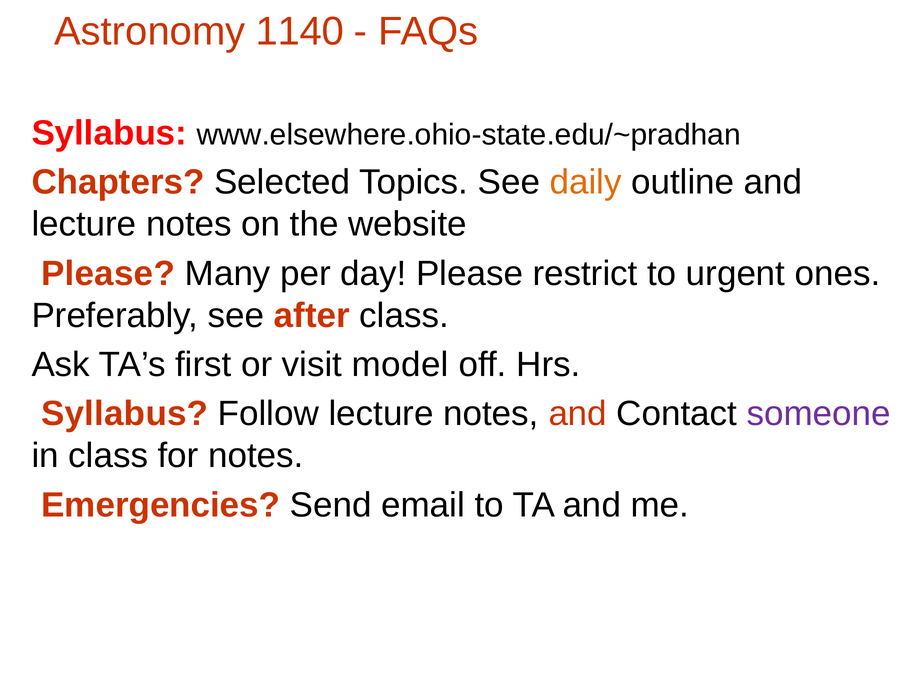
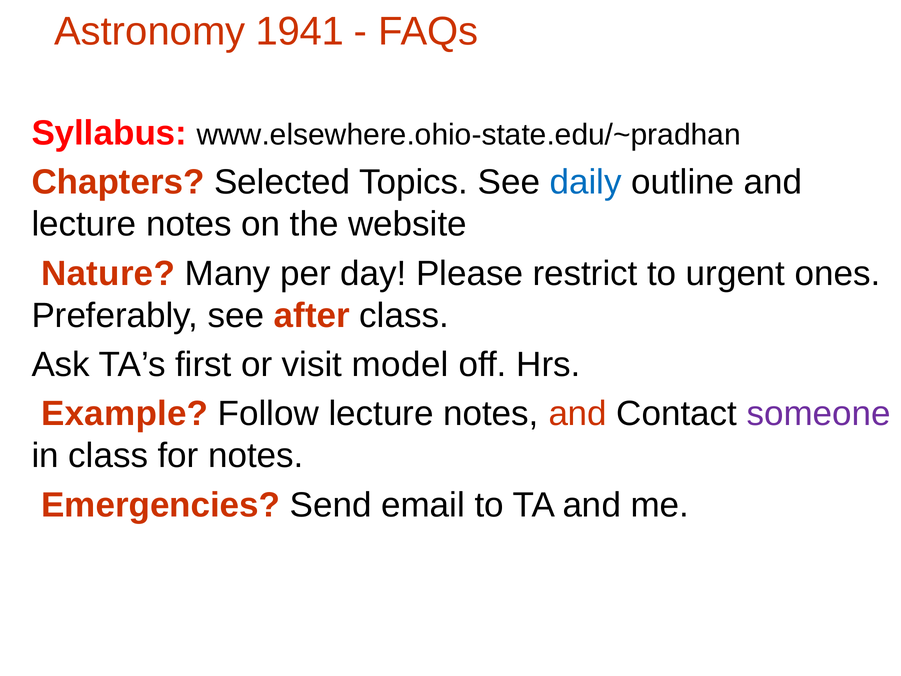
1140: 1140 -> 1941
daily colour: orange -> blue
Please at (108, 273): Please -> Nature
Syllabus at (125, 414): Syllabus -> Example
